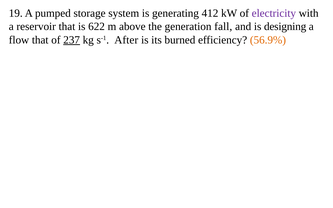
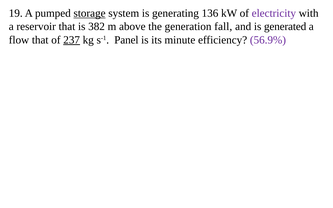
storage underline: none -> present
412: 412 -> 136
622: 622 -> 382
designing: designing -> generated
After: After -> Panel
burned: burned -> minute
56.9% colour: orange -> purple
